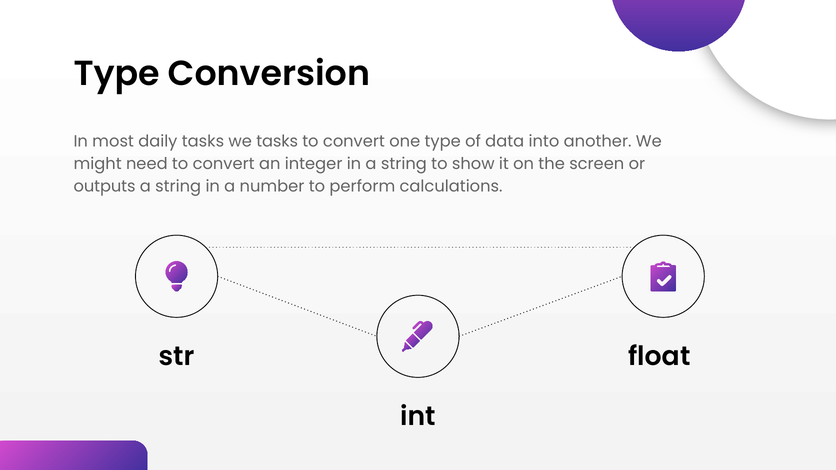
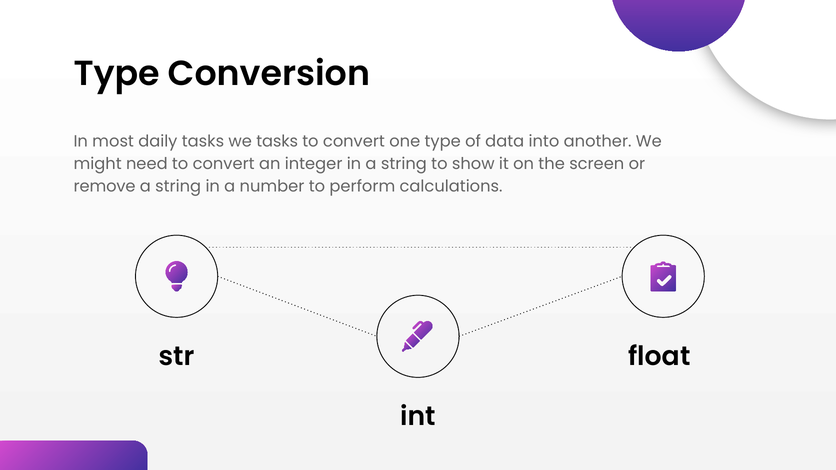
outputs: outputs -> remove
